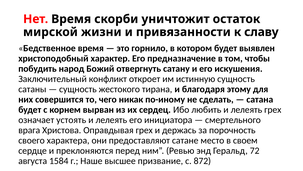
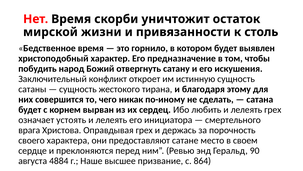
славу: славу -> столь
72: 72 -> 90
1584: 1584 -> 4884
872: 872 -> 864
